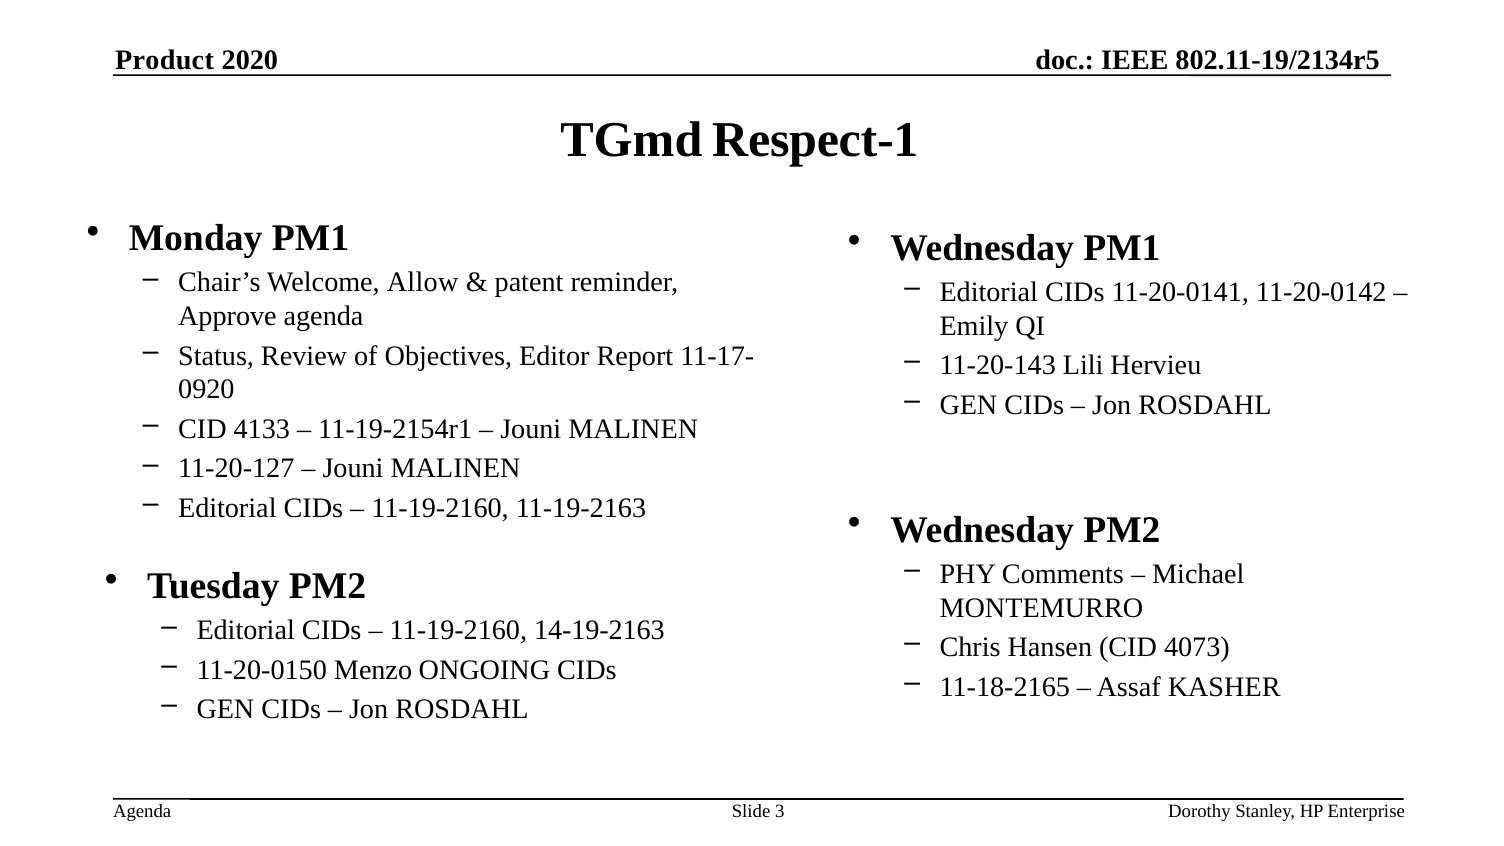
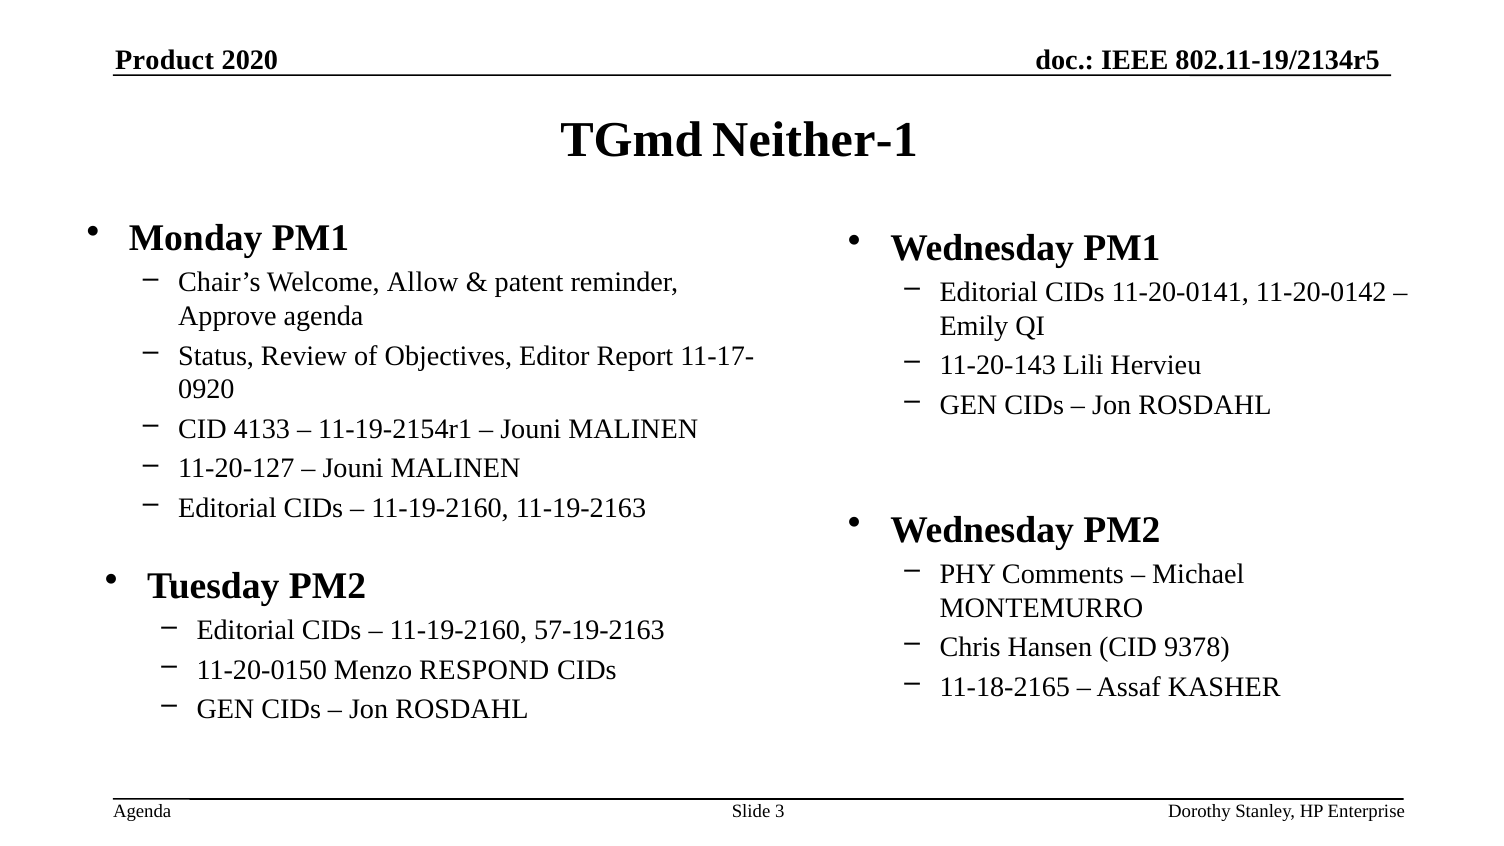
Respect-1: Respect-1 -> Neither-1
14-19-2163: 14-19-2163 -> 57-19-2163
4073: 4073 -> 9378
ONGOING: ONGOING -> RESPOND
